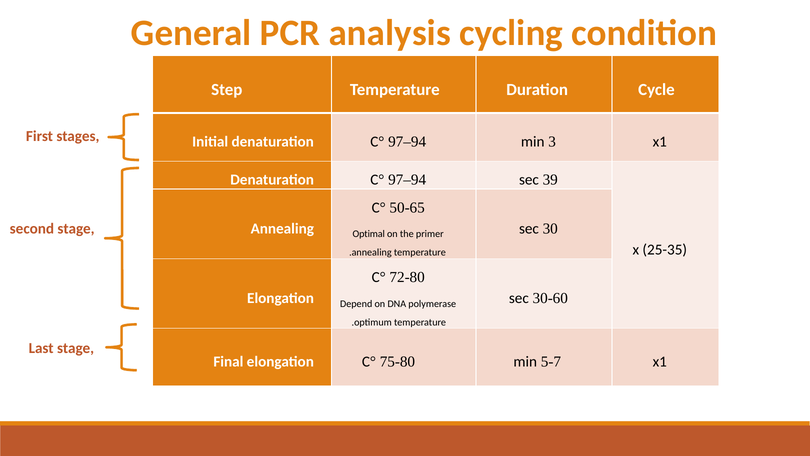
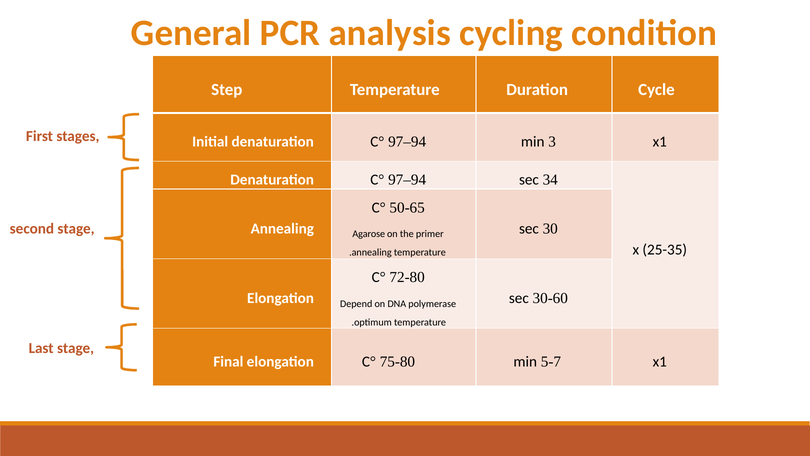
39: 39 -> 34
Optimal: Optimal -> Agarose
